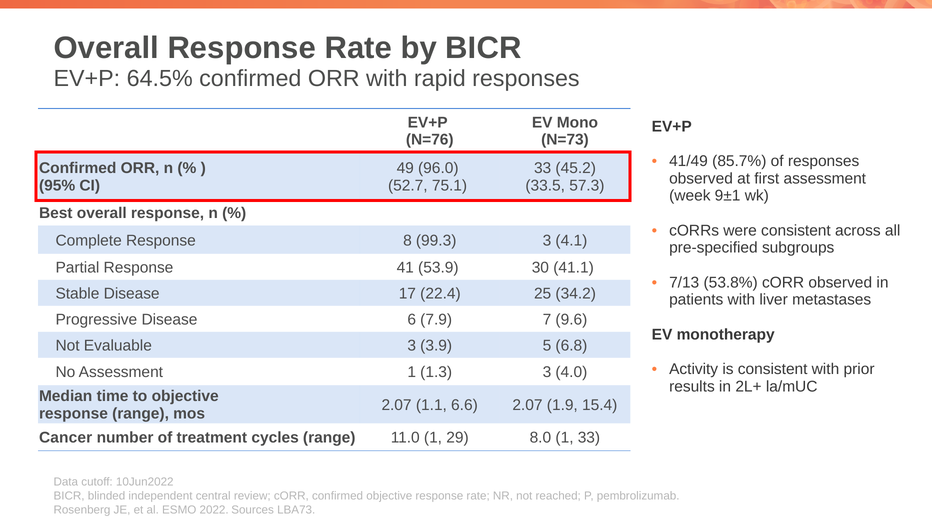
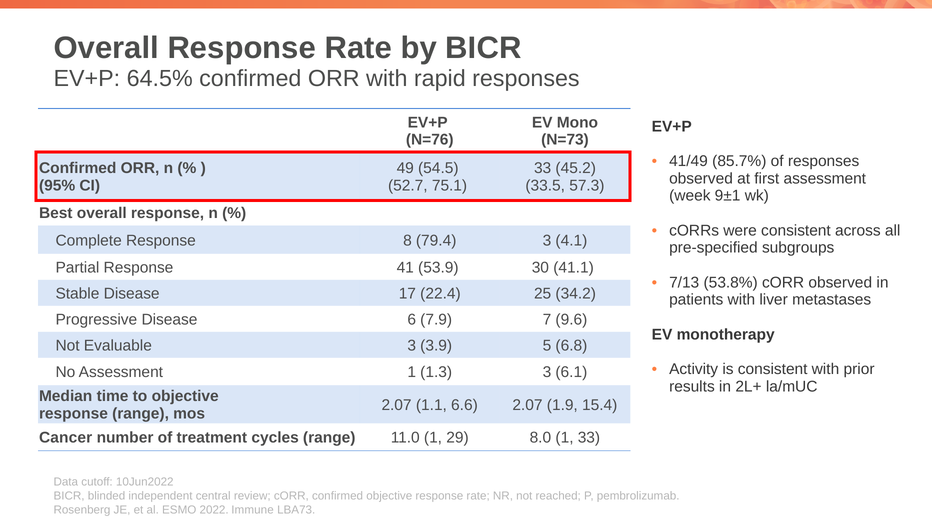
96.0: 96.0 -> 54.5
99.3: 99.3 -> 79.4
4.0: 4.0 -> 6.1
Sources: Sources -> Immune
